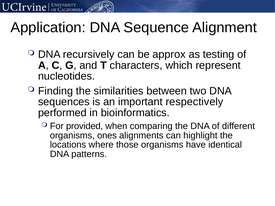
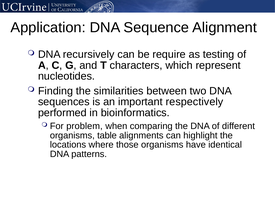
approx: approx -> require
provided: provided -> problem
ones: ones -> table
